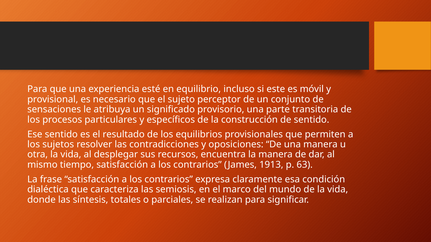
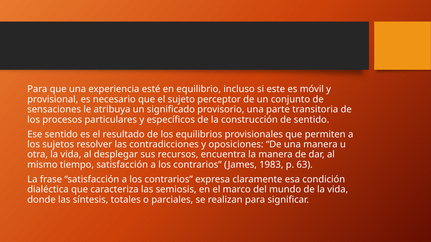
1913: 1913 -> 1983
